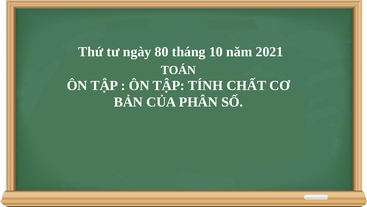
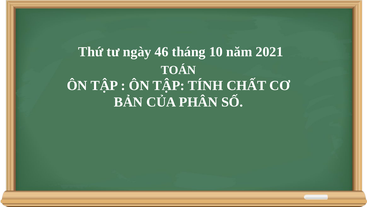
80: 80 -> 46
